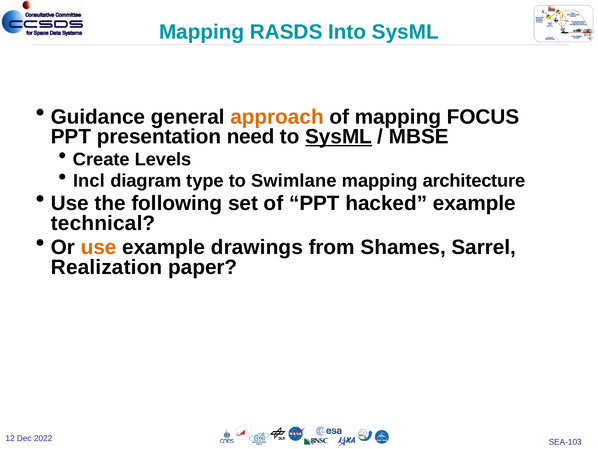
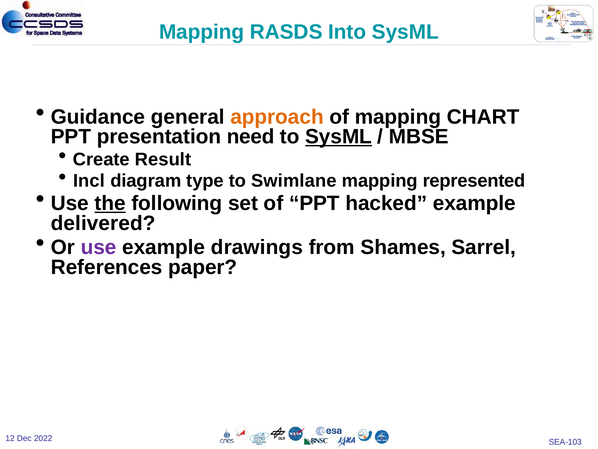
FOCUS: FOCUS -> CHART
Levels: Levels -> Result
architecture: architecture -> represented
the underline: none -> present
technical: technical -> delivered
use at (99, 247) colour: orange -> purple
Realization: Realization -> References
